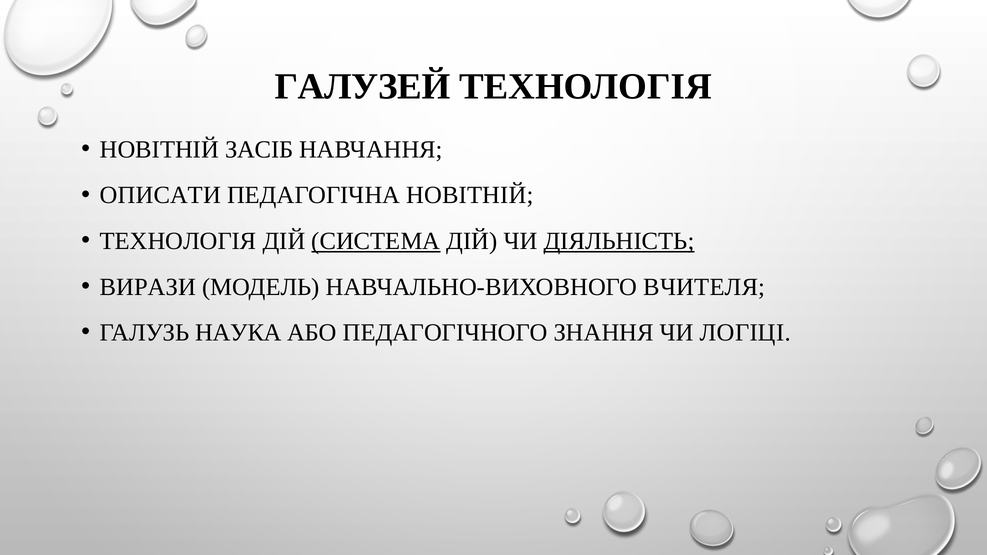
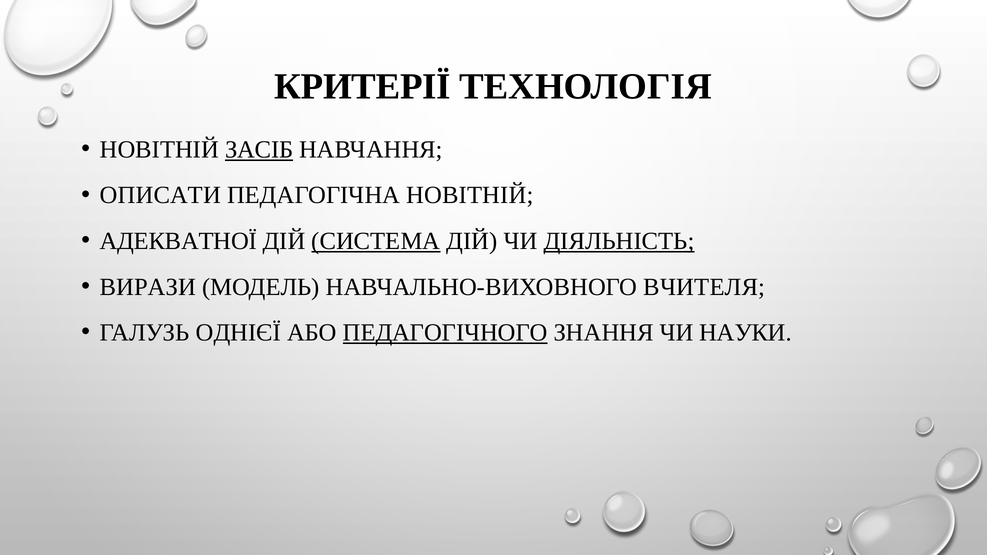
ГАЛУЗЕЙ: ГАЛУЗЕЙ -> КРИТЕРІЇ
ЗАСІБ underline: none -> present
ТЕХНОЛОГІЯ at (178, 241): ТЕХНОЛОГІЯ -> АДЕКВАТНОЇ
НАУКА: НАУКА -> ОДНІЄЇ
ПЕДАГОГІЧНОГО underline: none -> present
ЛОГІЦІ: ЛОГІЦІ -> НАУКИ
